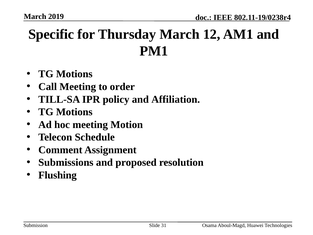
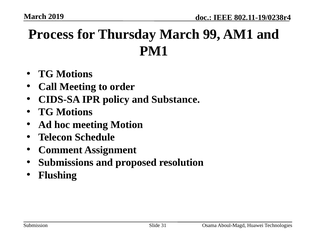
Specific: Specific -> Process
12: 12 -> 99
TILL-SA: TILL-SA -> CIDS-SA
Affiliation: Affiliation -> Substance
